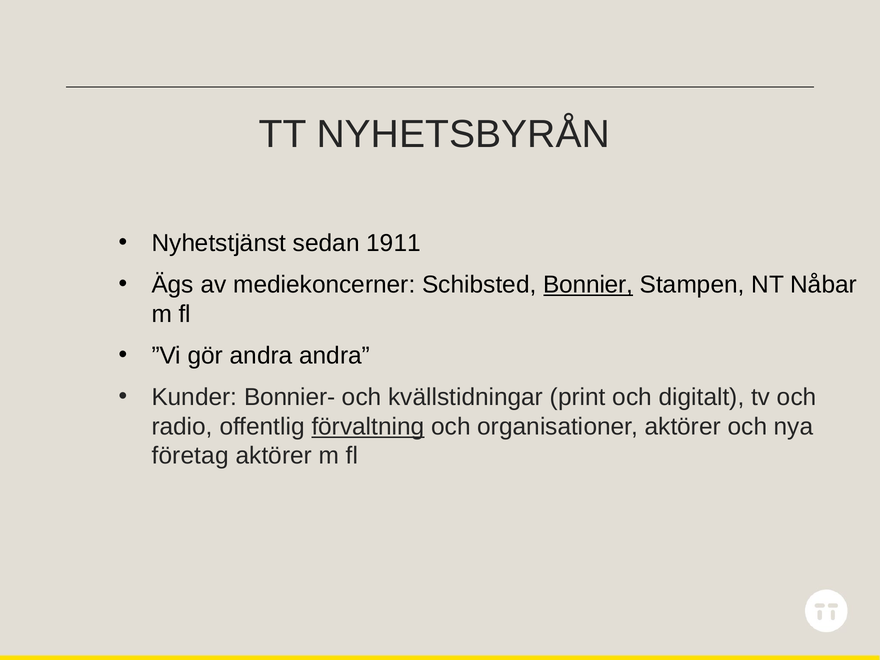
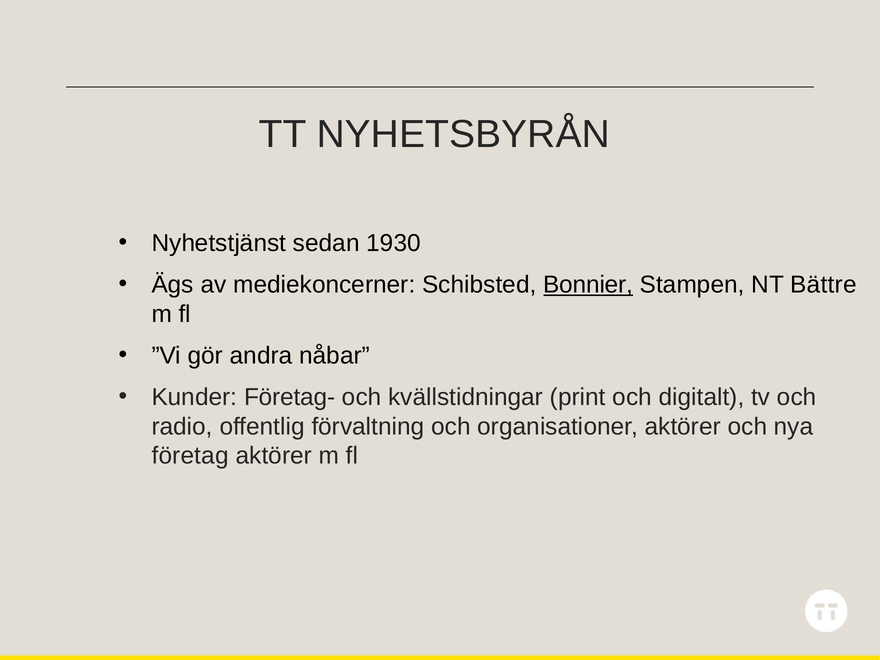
1911: 1911 -> 1930
Nåbar: Nåbar -> Bättre
andra andra: andra -> nåbar
Bonnier-: Bonnier- -> Företag-
förvaltning underline: present -> none
